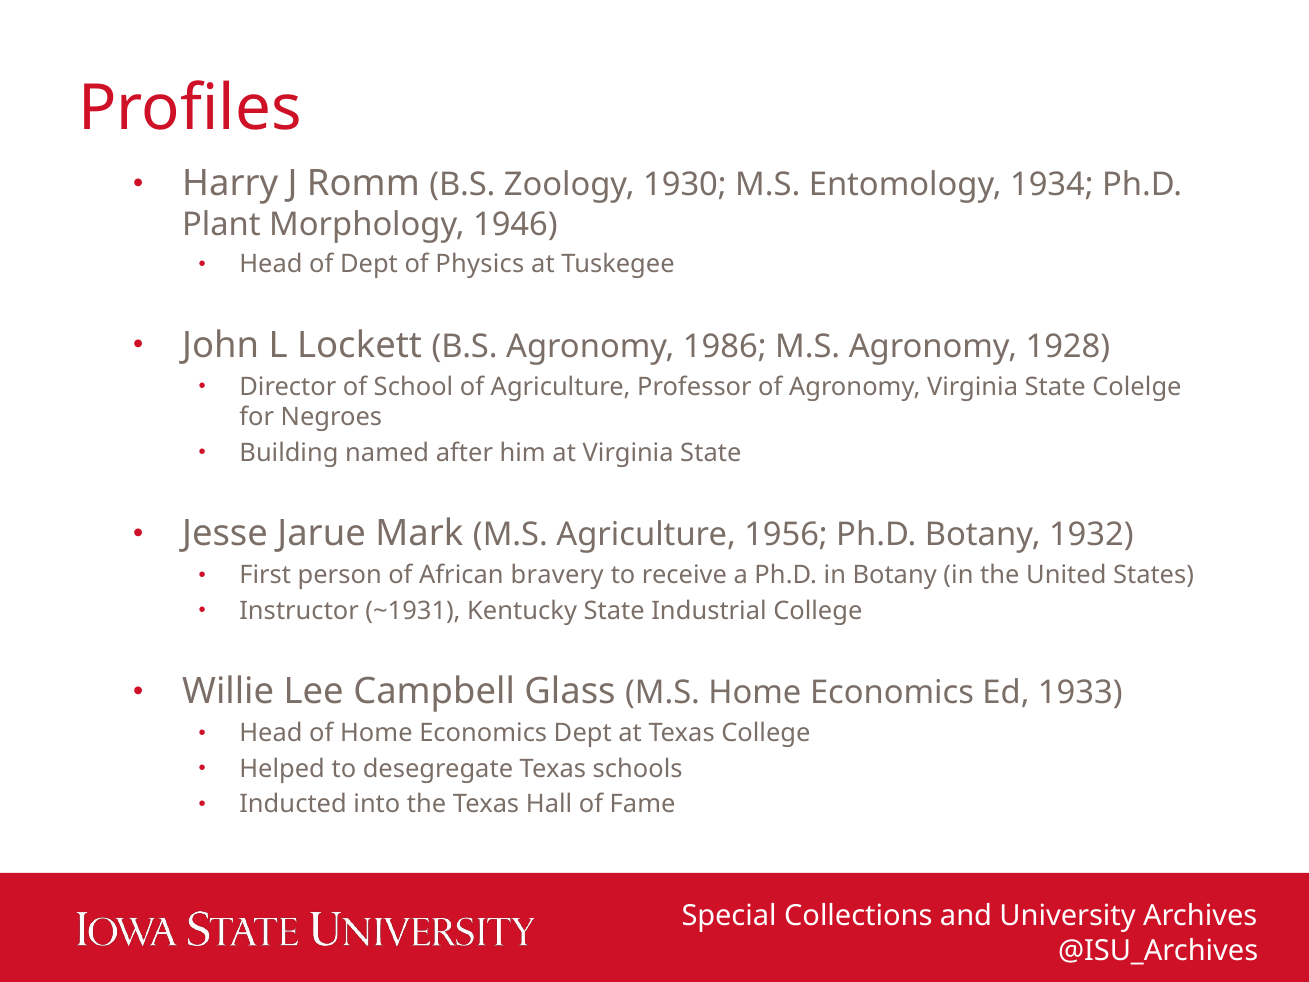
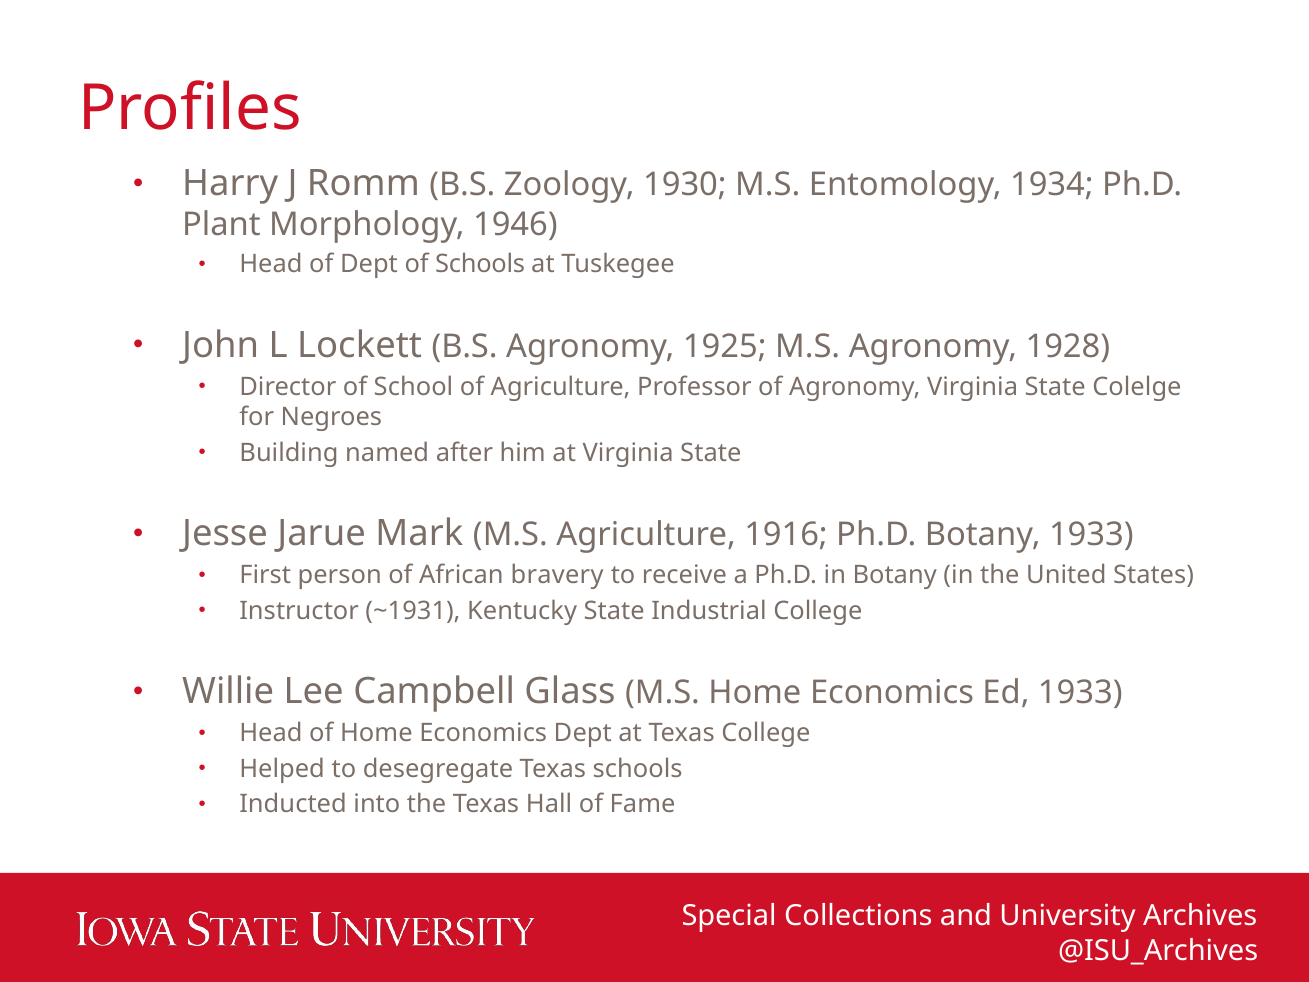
of Physics: Physics -> Schools
1986: 1986 -> 1925
1956: 1956 -> 1916
Botany 1932: 1932 -> 1933
